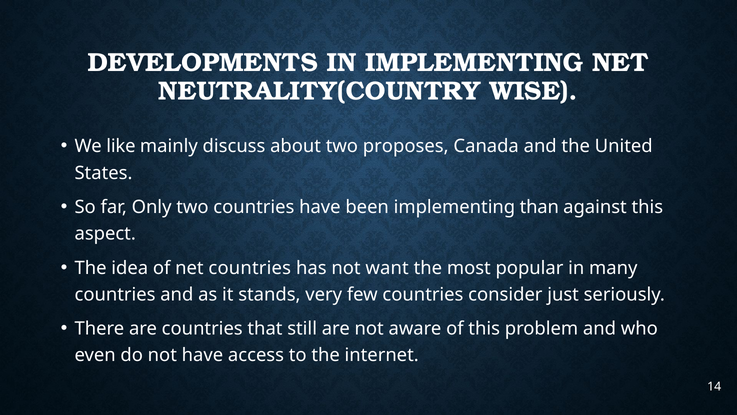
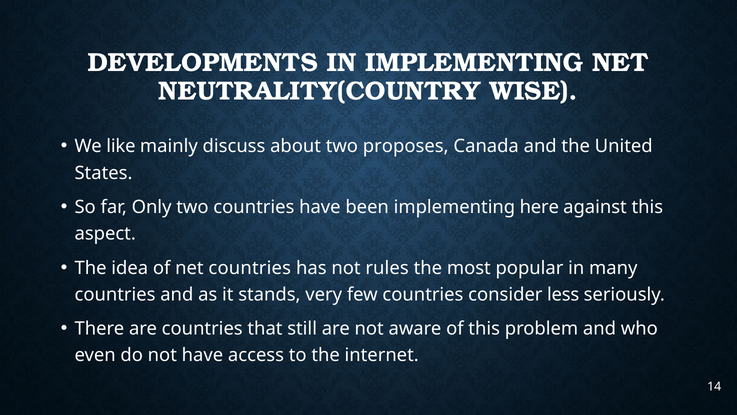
than: than -> here
want: want -> rules
just: just -> less
